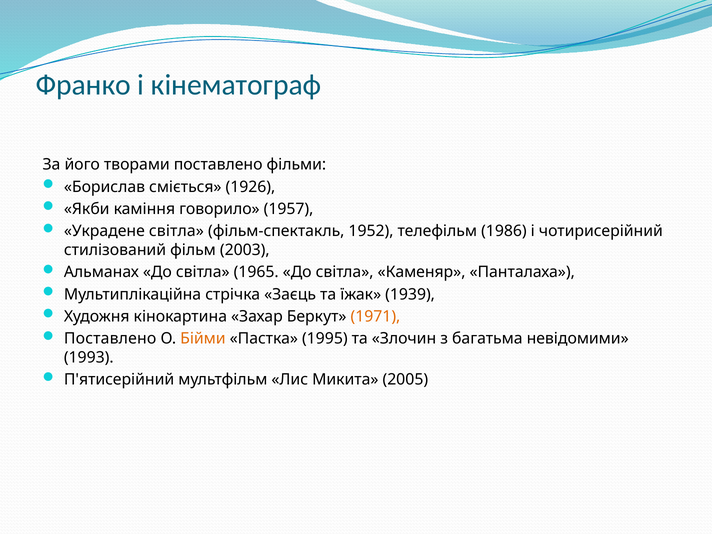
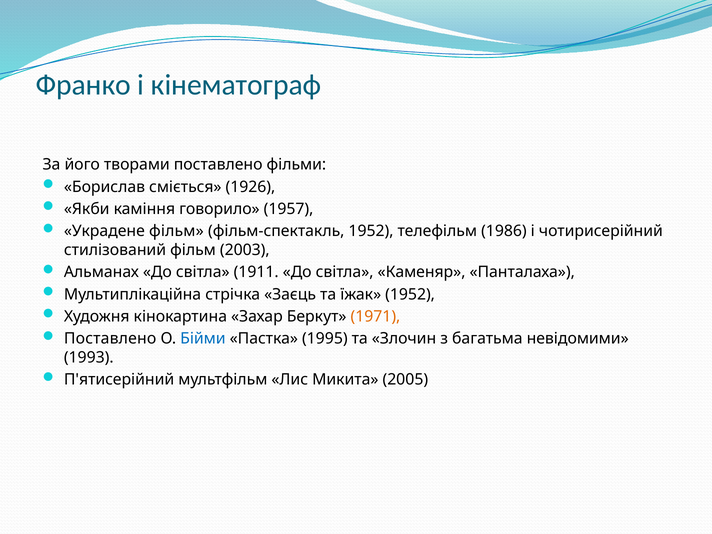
Украдене світла: світла -> фільм
1965: 1965 -> 1911
їжак 1939: 1939 -> 1952
Бійми colour: orange -> blue
